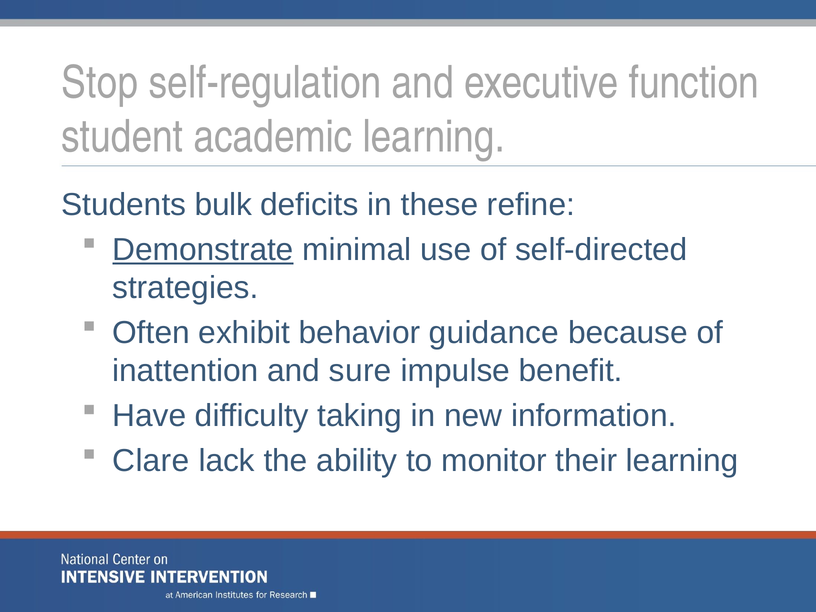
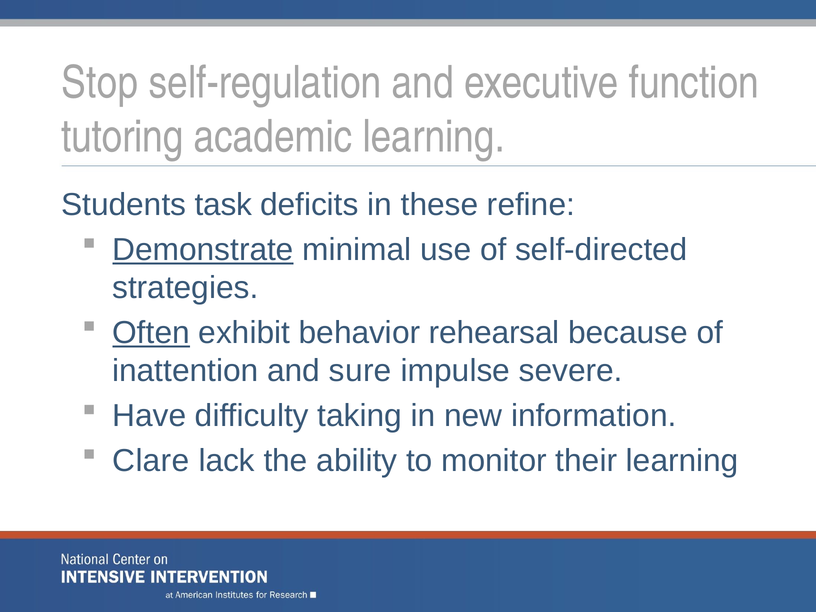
student: student -> tutoring
bulk: bulk -> task
Often underline: none -> present
guidance: guidance -> rehearsal
benefit: benefit -> severe
